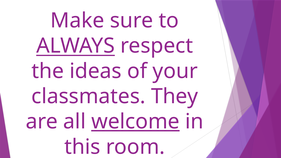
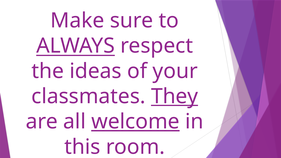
They underline: none -> present
